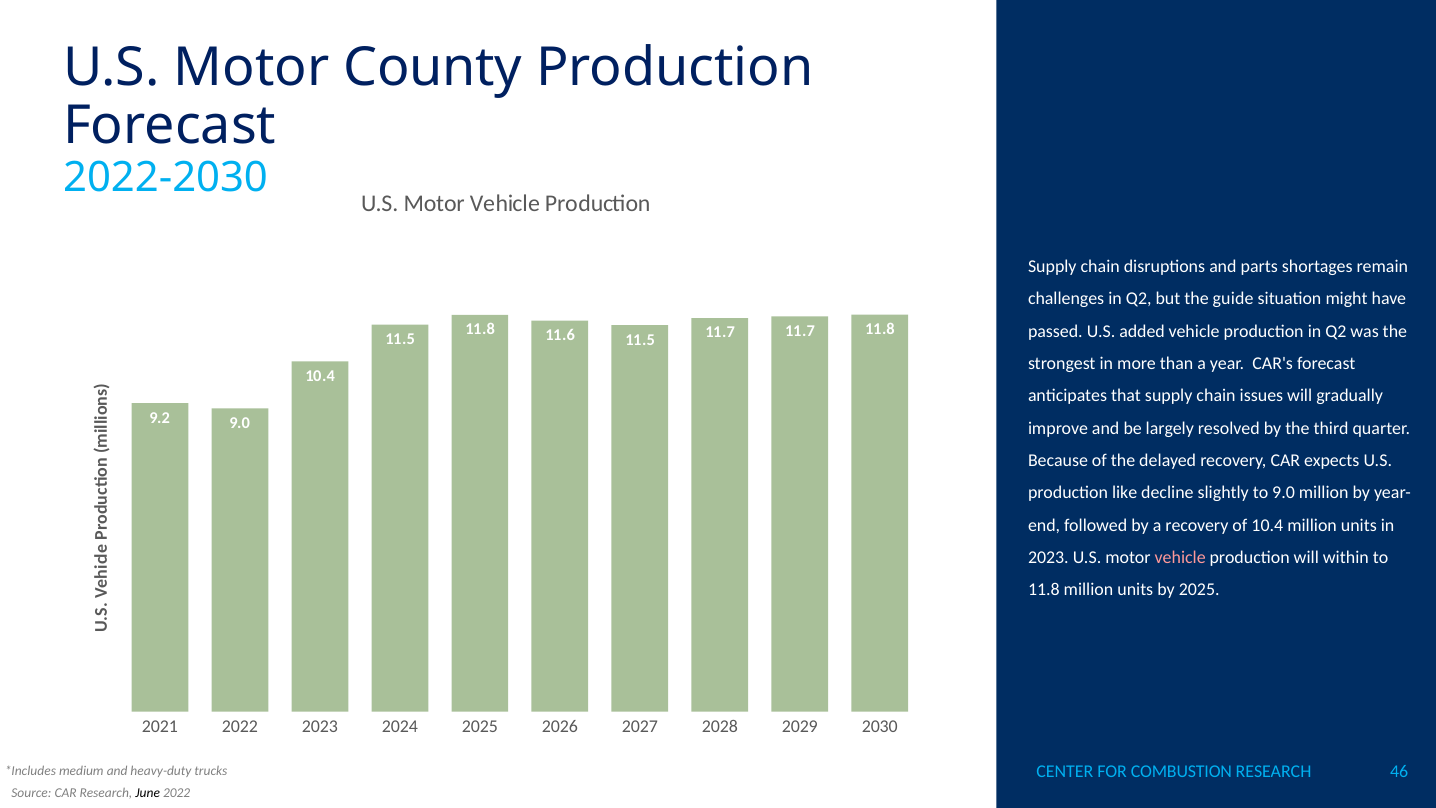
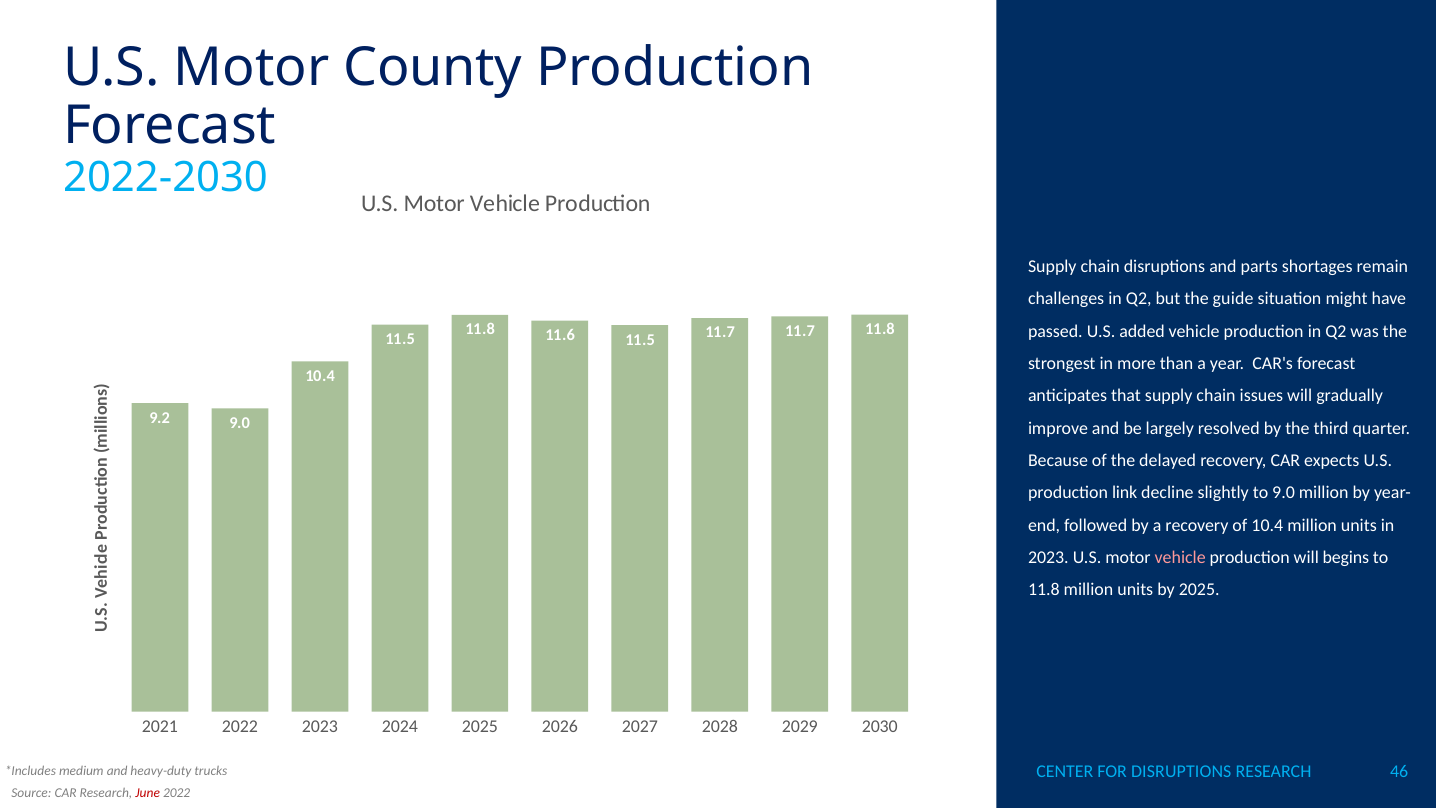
like: like -> link
within: within -> begins
FOR COMBUSTION: COMBUSTION -> DISRUPTIONS
June colour: black -> red
